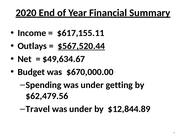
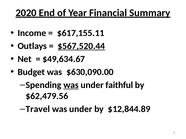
$670,000.00: $670,000.00 -> $630,090.00
was at (71, 85) underline: none -> present
getting: getting -> faithful
